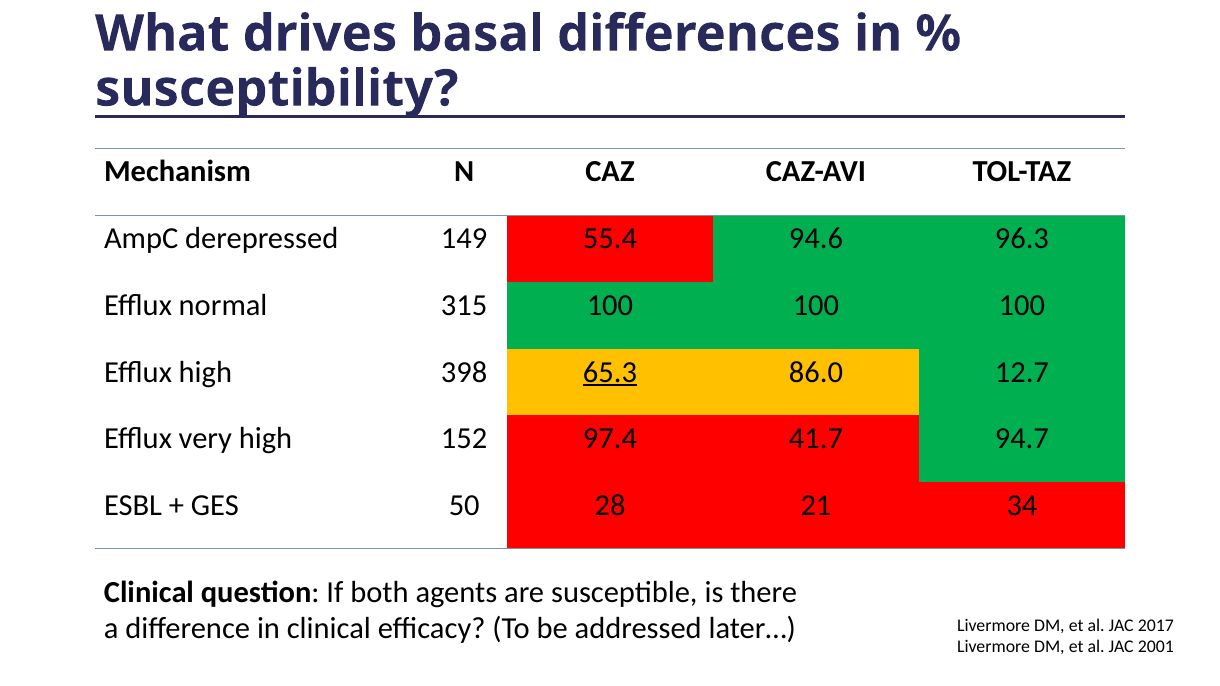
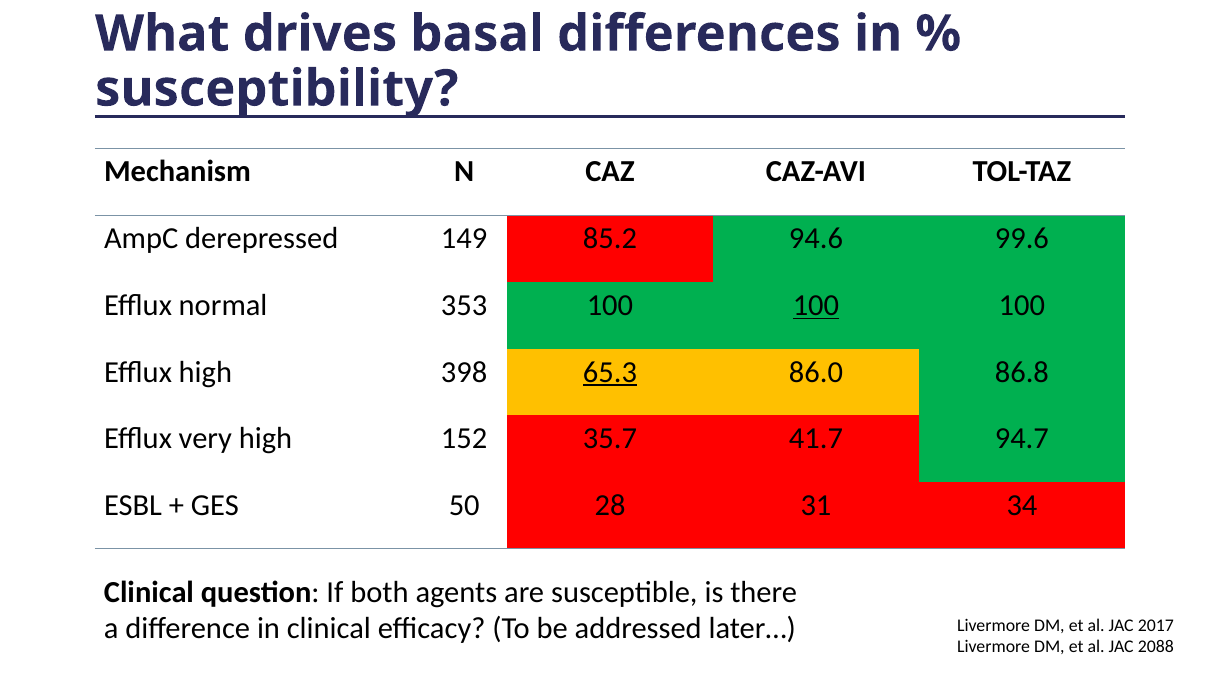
55.4: 55.4 -> 85.2
96.3: 96.3 -> 99.6
315: 315 -> 353
100 at (816, 305) underline: none -> present
12.7: 12.7 -> 86.8
97.4: 97.4 -> 35.7
21: 21 -> 31
2001: 2001 -> 2088
